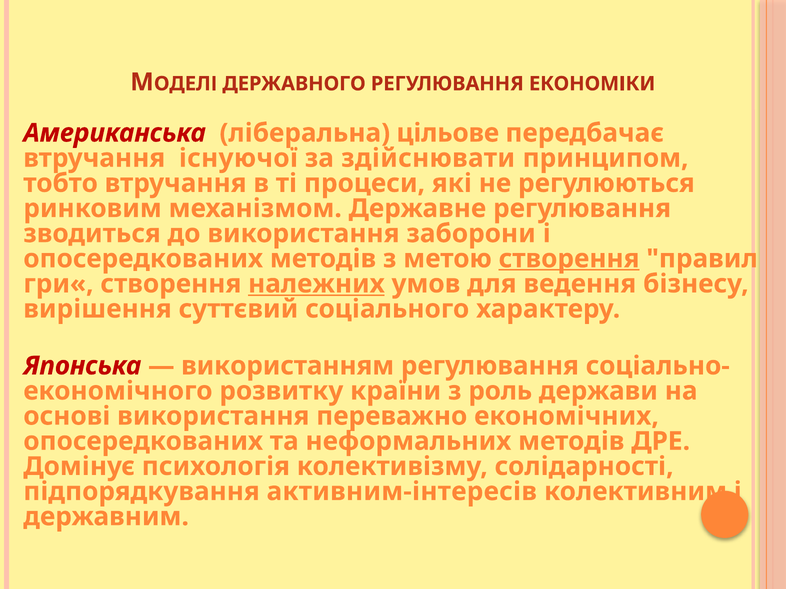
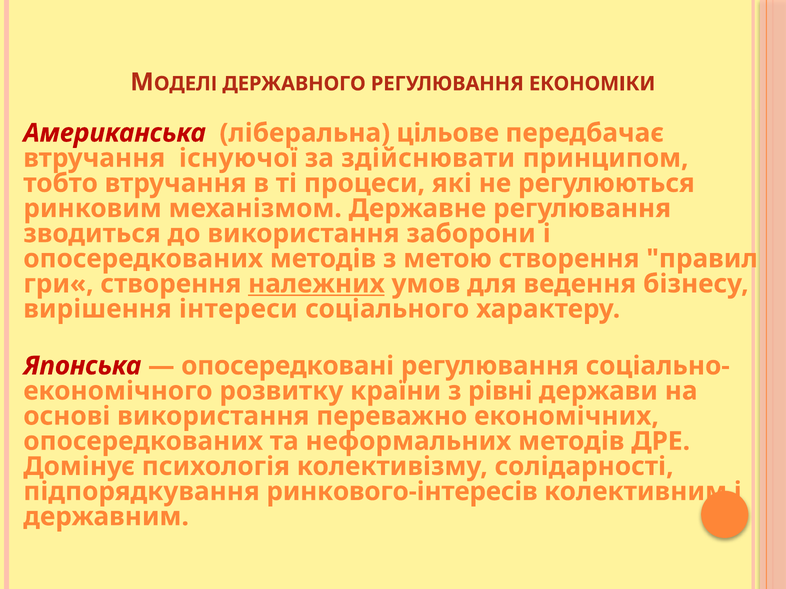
створення at (569, 259) underline: present -> none
суттєвий: суттєвий -> інтереси
використанням: використанням -> опосередковані
роль: роль -> рівні
активним-інтересів: активним-інтересів -> ринкового-інтересів
